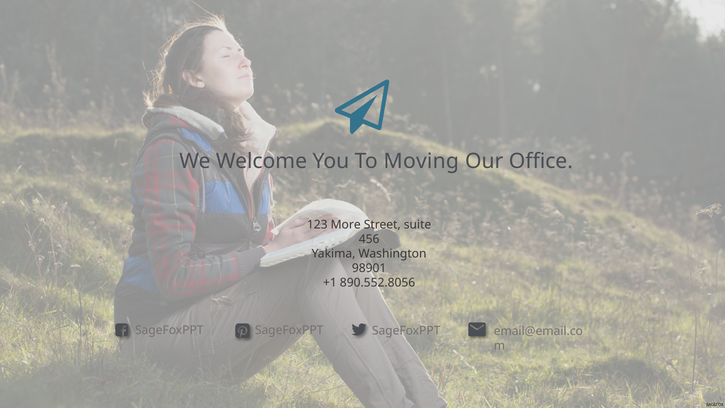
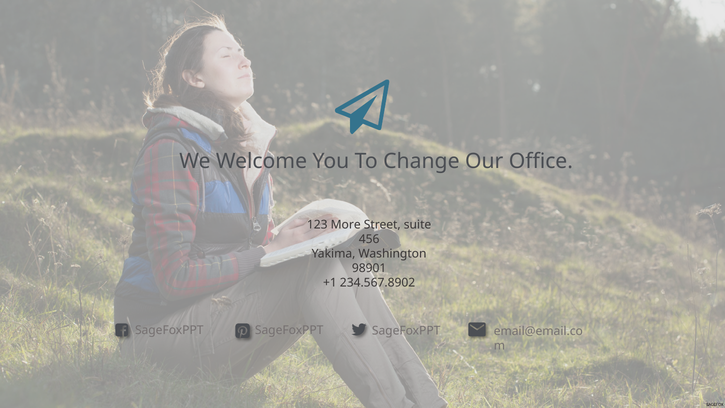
Moving: Moving -> Change
890.552.8056: 890.552.8056 -> 234.567.8902
